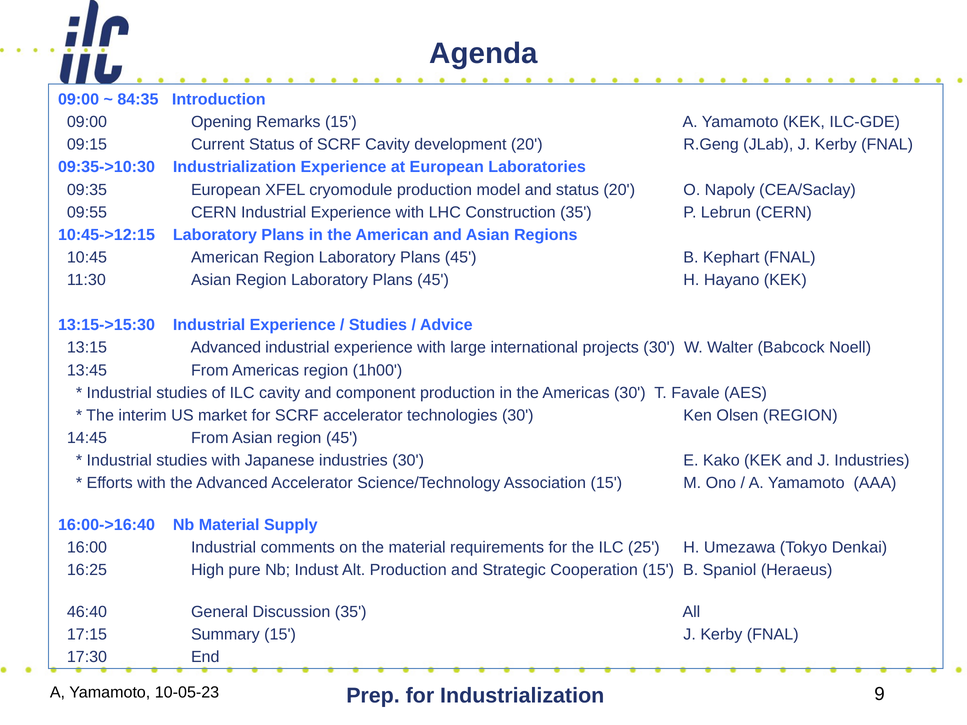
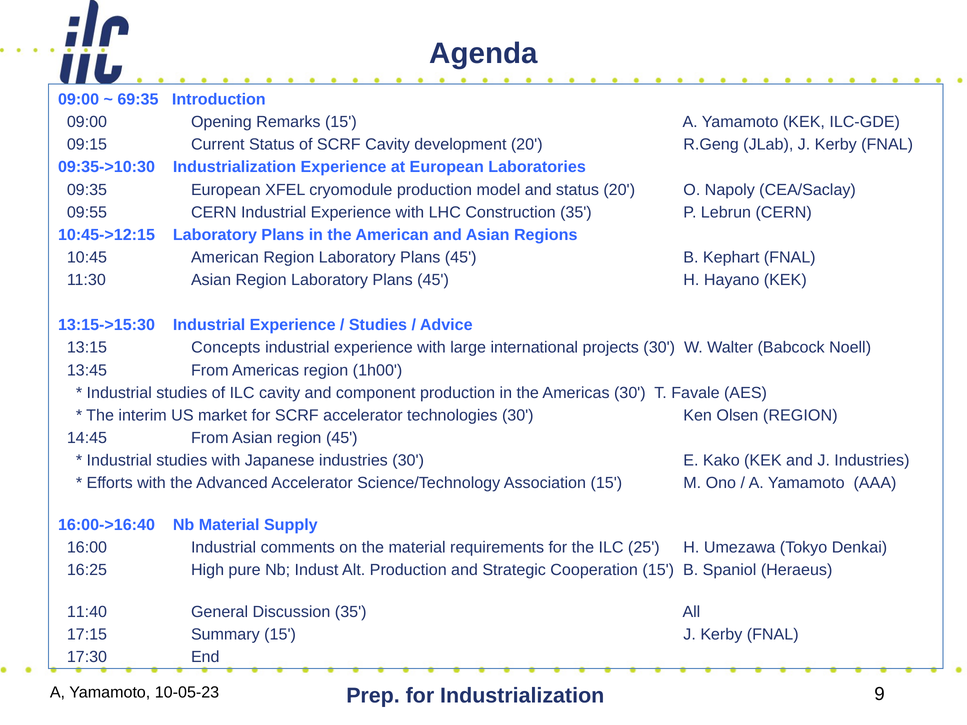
84:35: 84:35 -> 69:35
13:15 Advanced: Advanced -> Concepts
46:40: 46:40 -> 11:40
